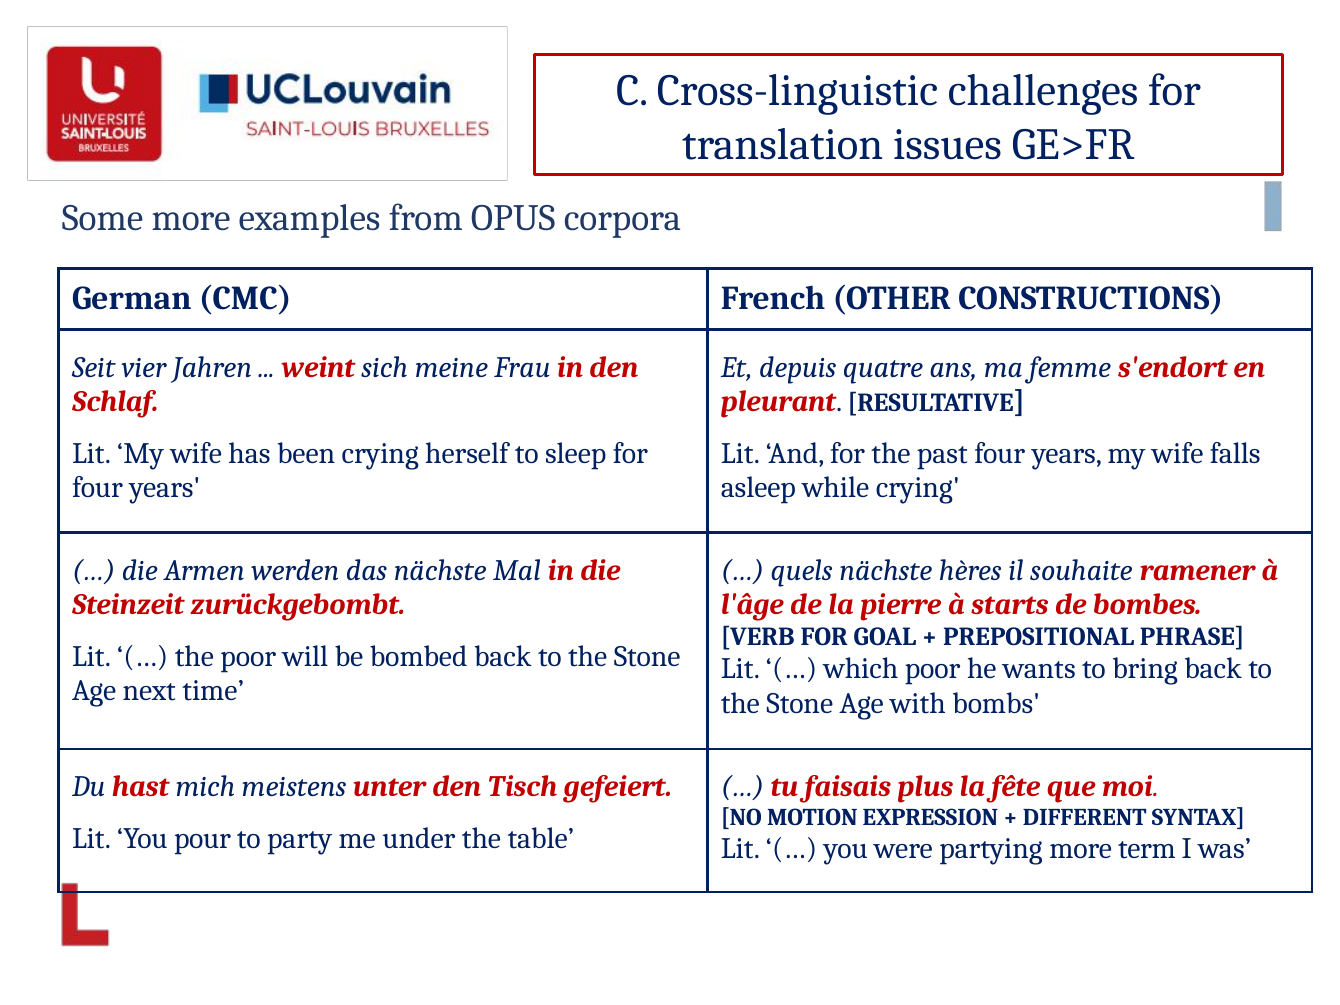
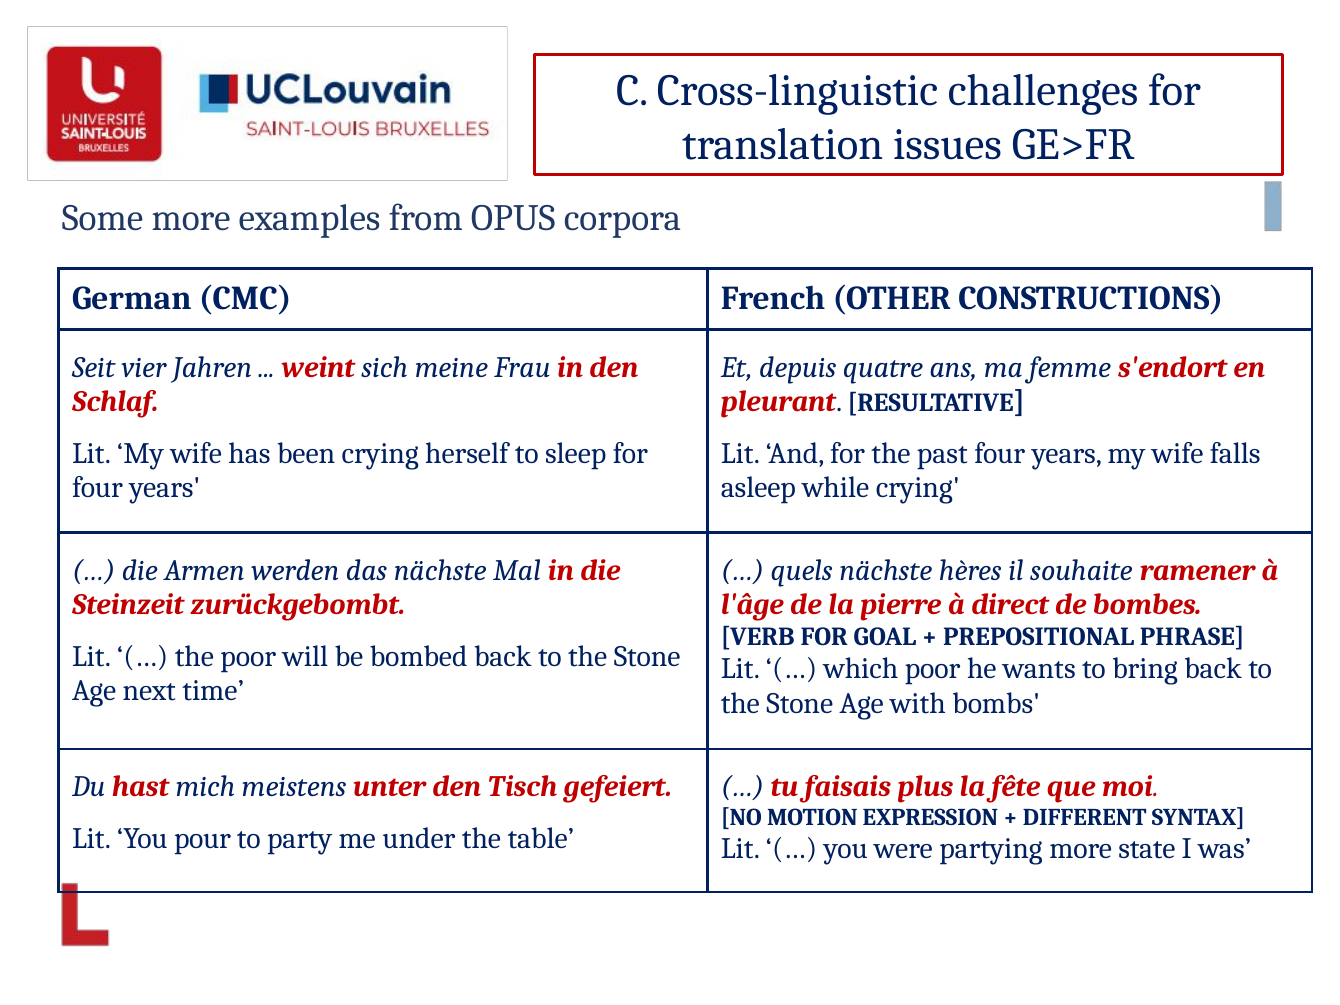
starts: starts -> direct
term: term -> state
